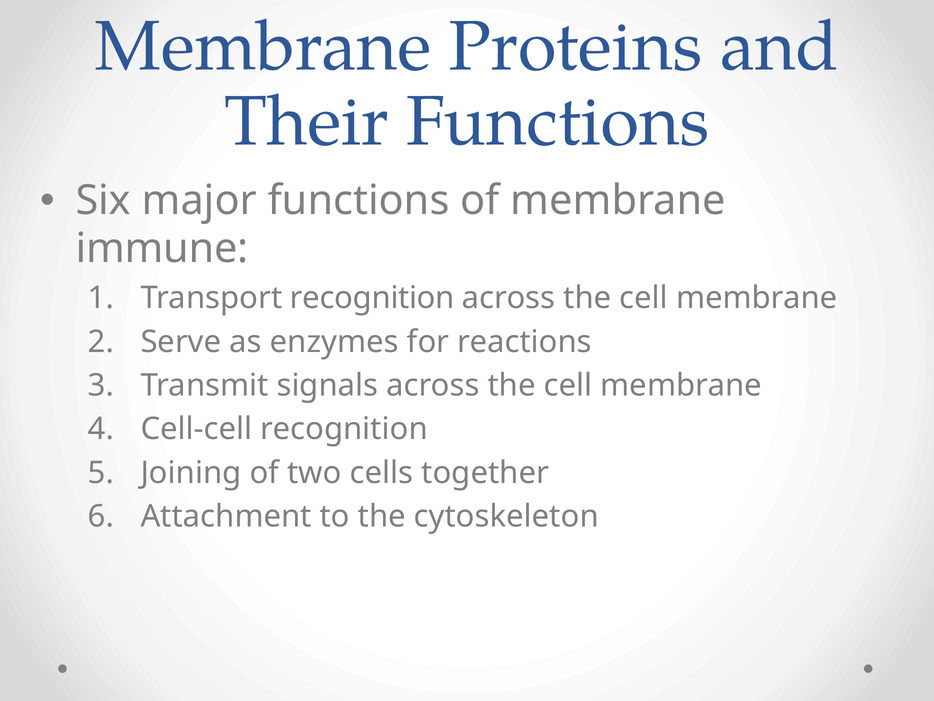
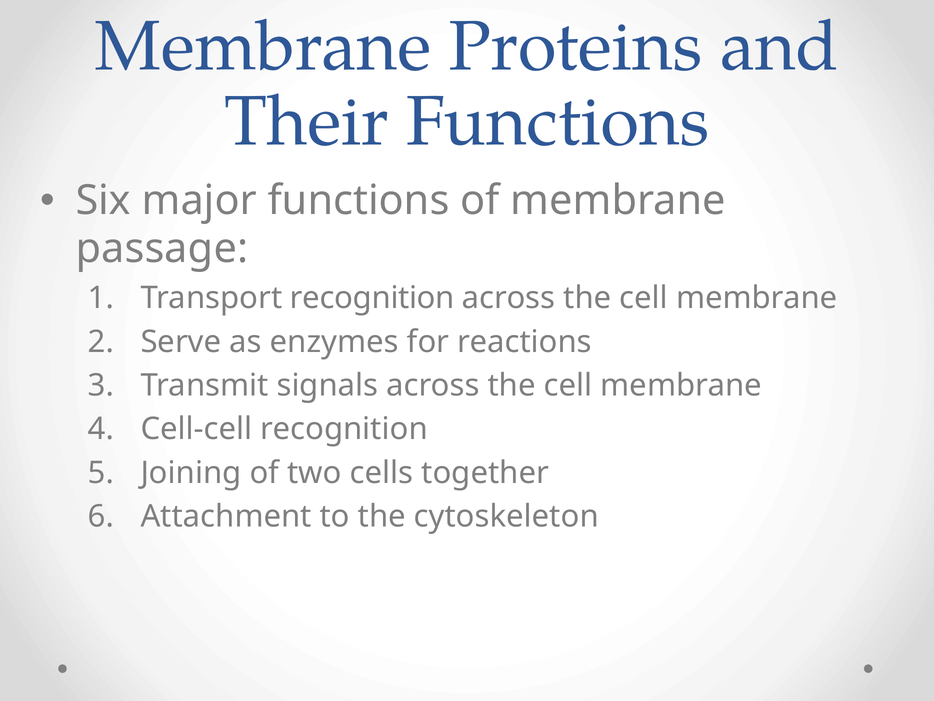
immune: immune -> passage
